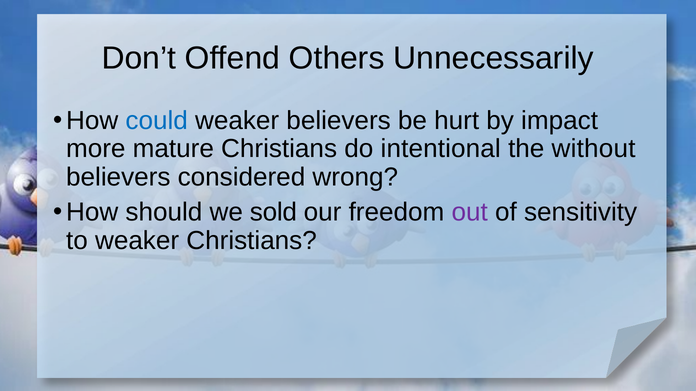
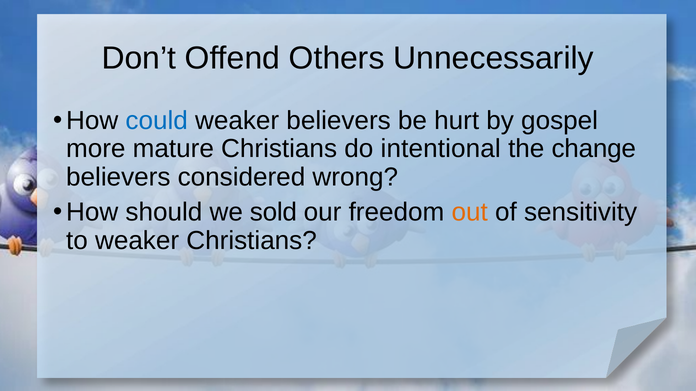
impact: impact -> gospel
without: without -> change
out colour: purple -> orange
